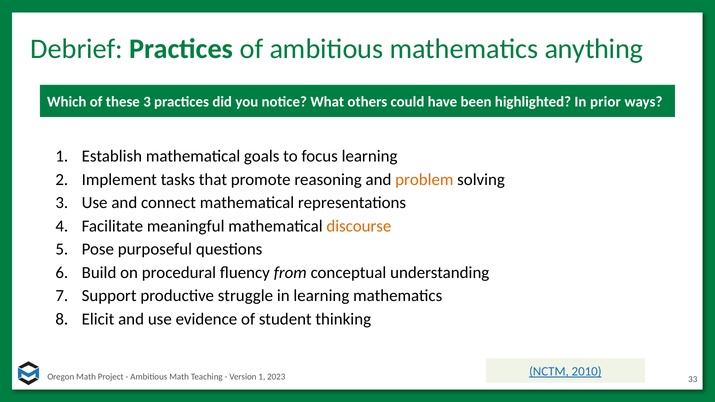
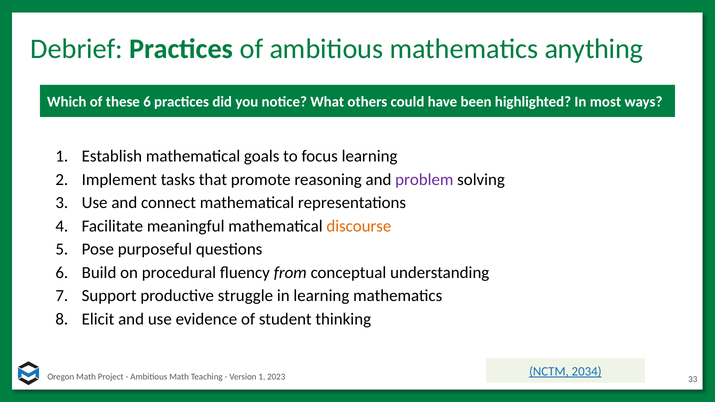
these 3: 3 -> 6
prior: prior -> most
problem colour: orange -> purple
2010: 2010 -> 2034
